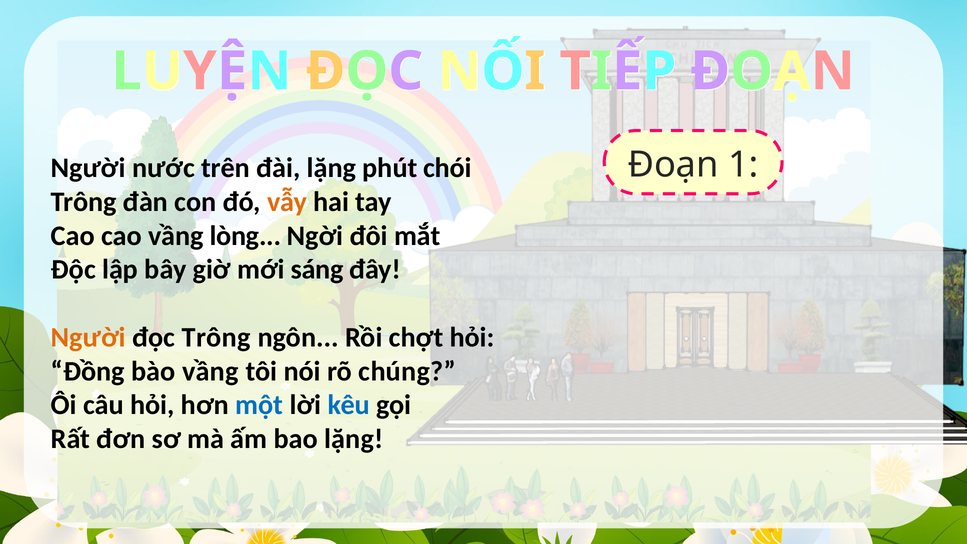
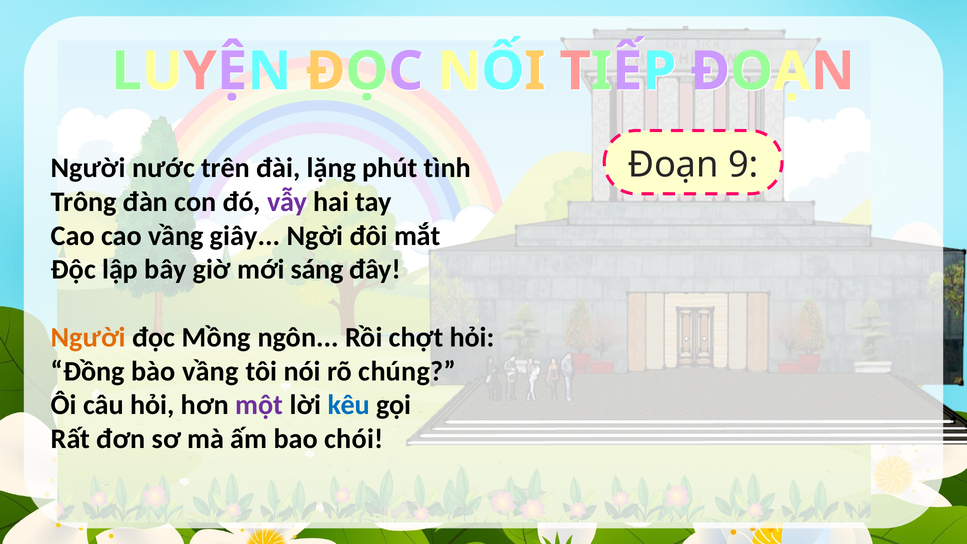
1: 1 -> 9
chói: chói -> tình
vẫy colour: orange -> purple
lòng: lòng -> giây
đọc Trông: Trông -> Mồng
một colour: blue -> purple
bao lặng: lặng -> chói
